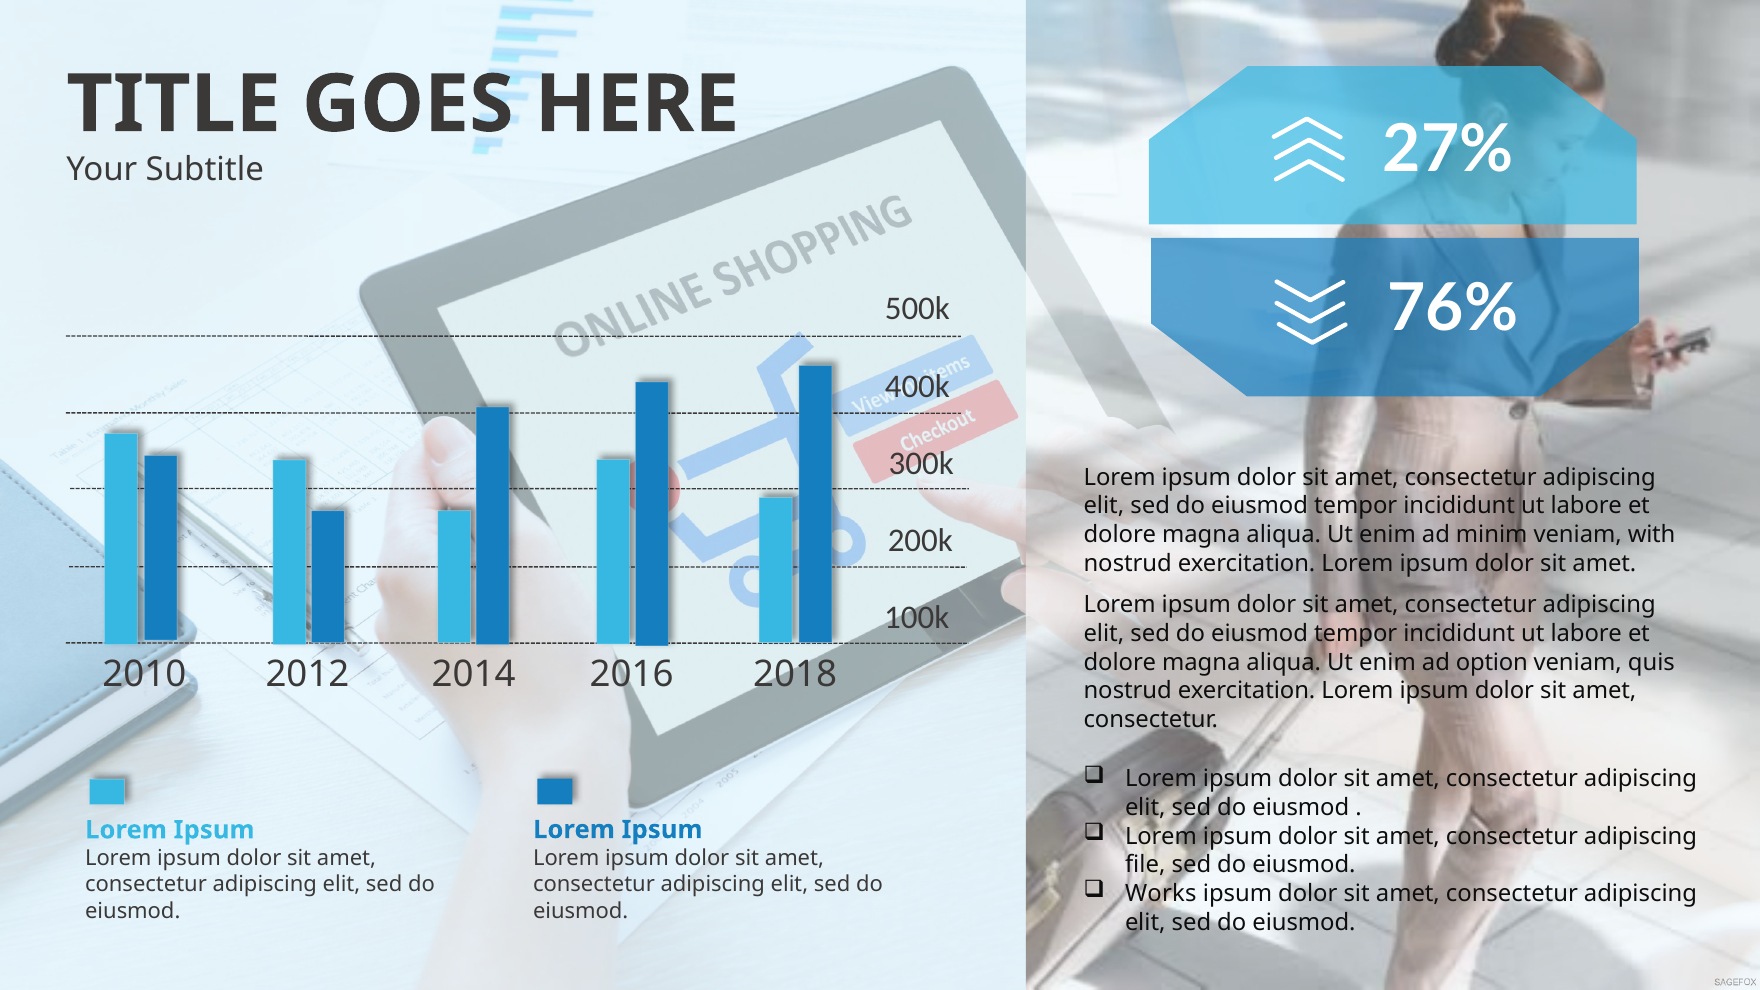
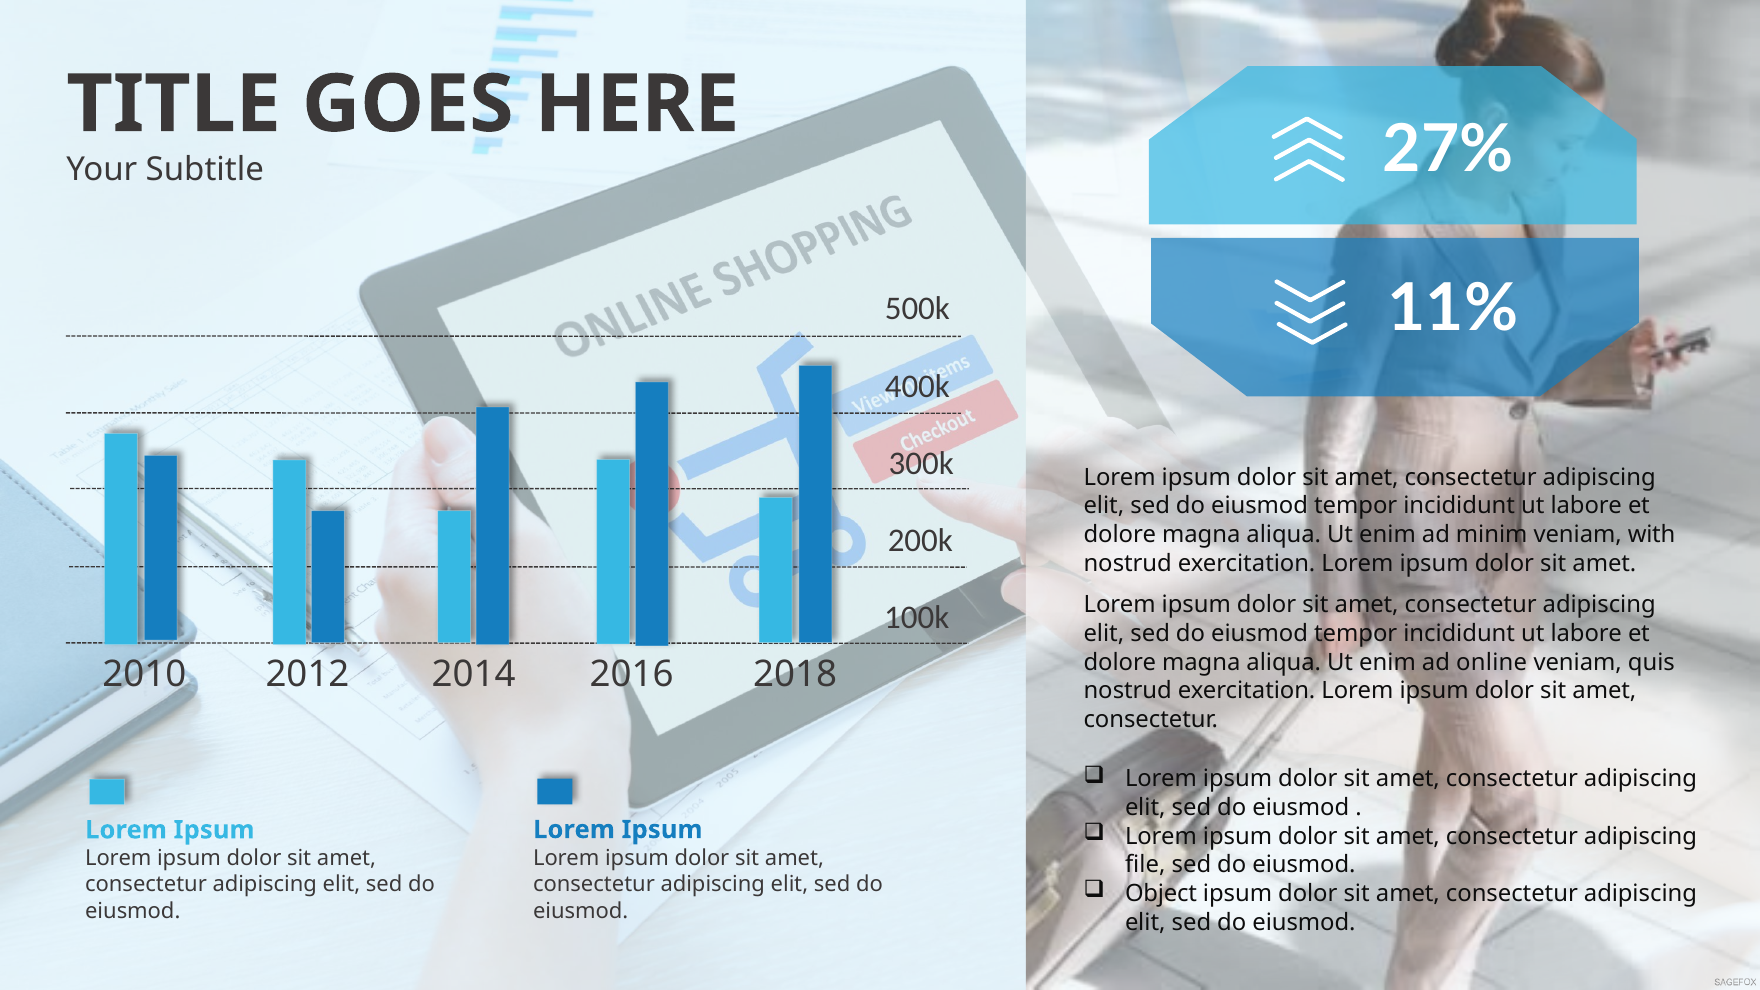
76%: 76% -> 11%
option: option -> online
Works: Works -> Object
